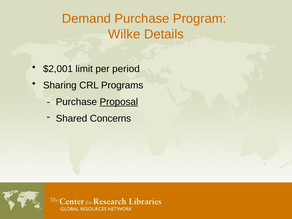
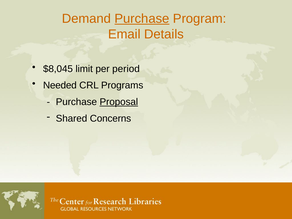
Purchase at (142, 19) underline: none -> present
Wilke: Wilke -> Email
$2,001: $2,001 -> $8,045
Sharing: Sharing -> Needed
